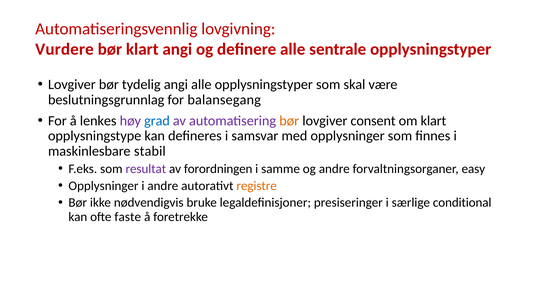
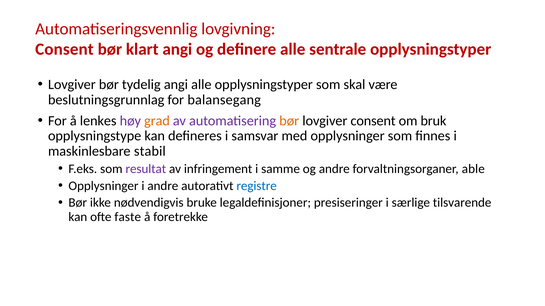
Vurdere at (64, 49): Vurdere -> Consent
grad colour: blue -> orange
om klart: klart -> bruk
forordningen: forordningen -> infringement
easy: easy -> able
registre colour: orange -> blue
conditional: conditional -> tilsvarende
